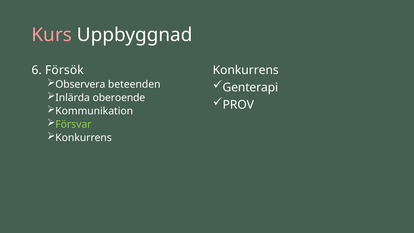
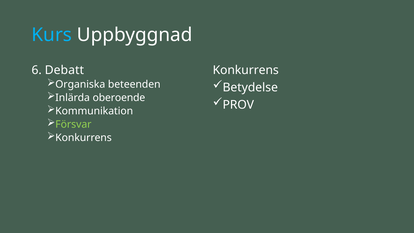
Kurs colour: pink -> light blue
Försök: Försök -> Debatt
Observera: Observera -> Organiska
Genterapi: Genterapi -> Betydelse
